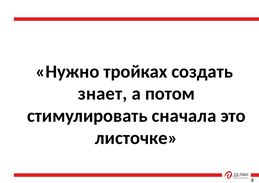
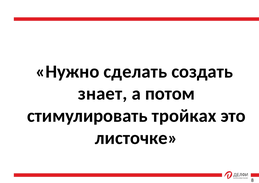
тройках: тройках -> сделать
сначала: сначала -> тройках
